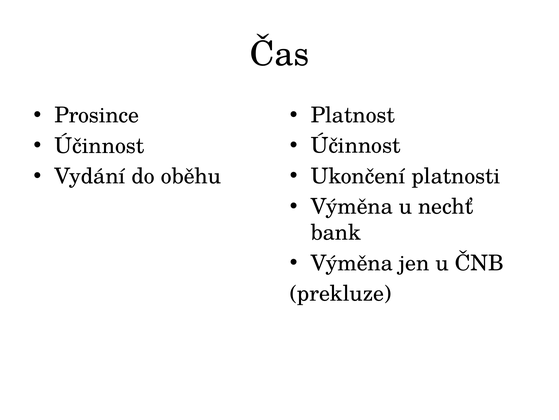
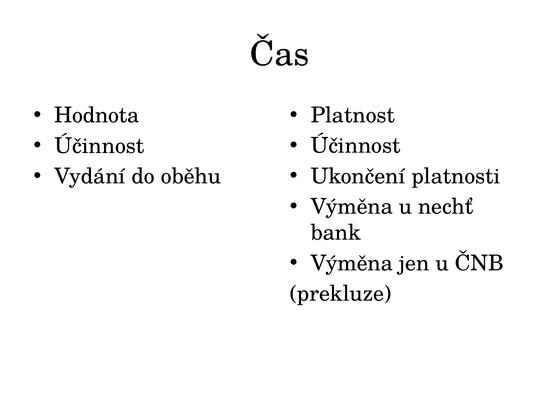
Prosince: Prosince -> Hodnota
